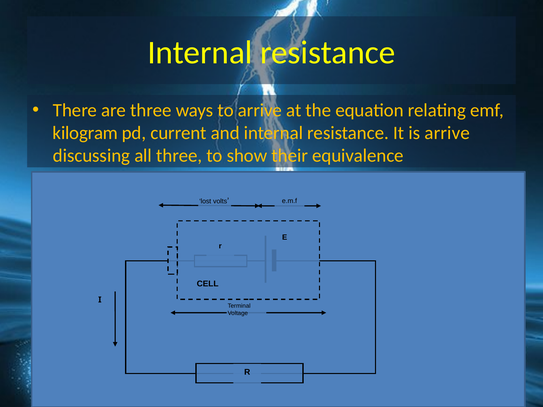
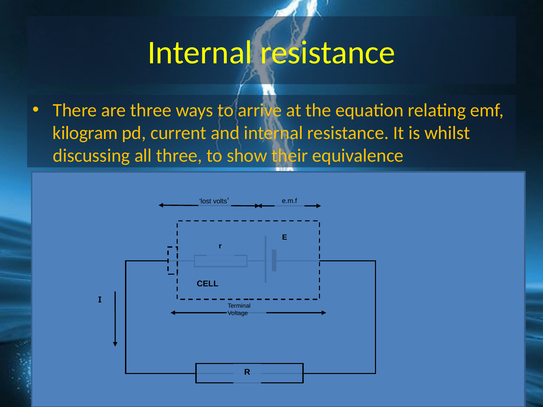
is arrive: arrive -> whilst
